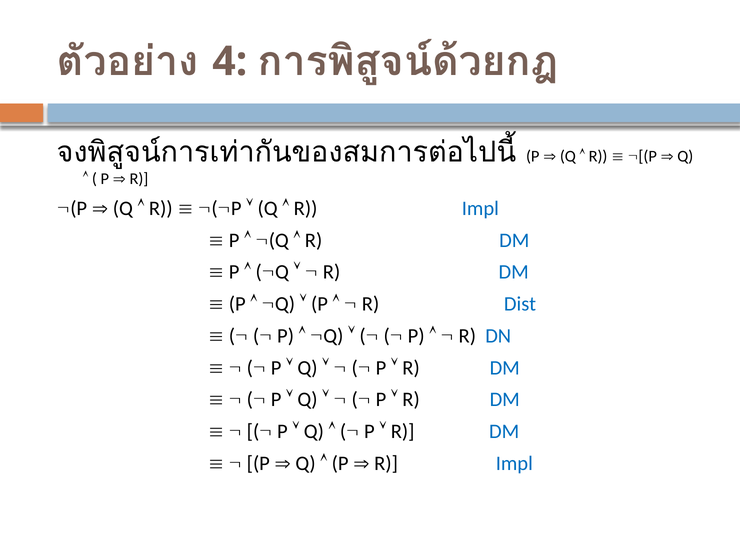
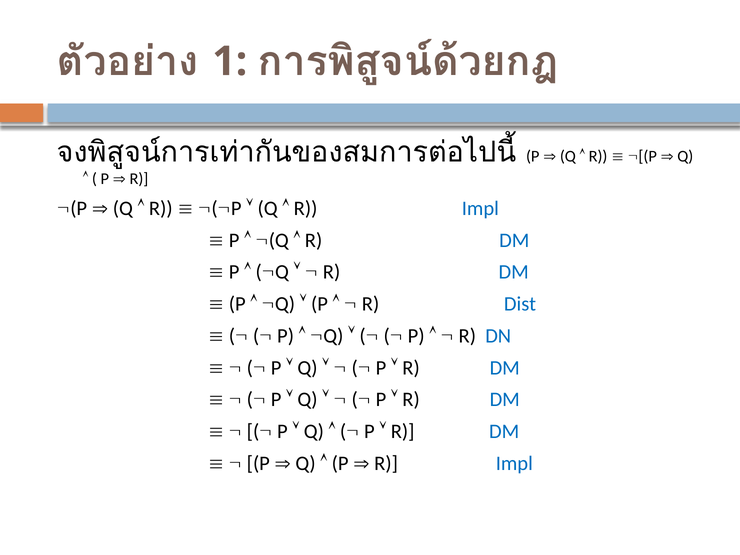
4: 4 -> 1
